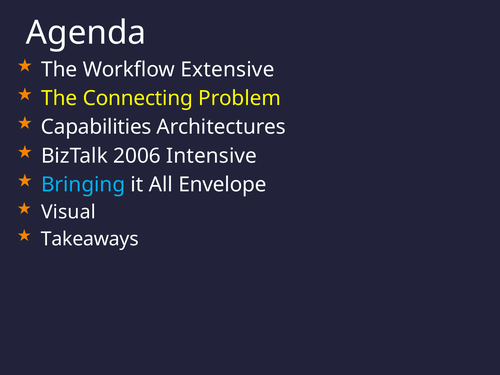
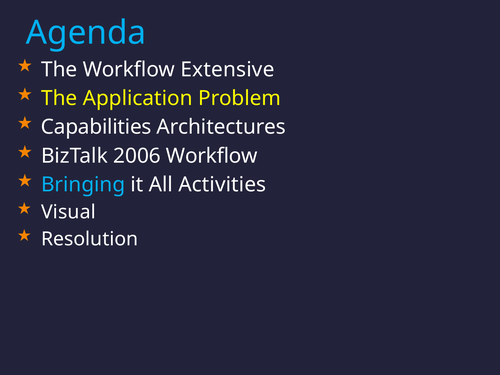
Agenda colour: white -> light blue
Connecting: Connecting -> Application
2006 Intensive: Intensive -> Workflow
Envelope: Envelope -> Activities
Takeaways: Takeaways -> Resolution
